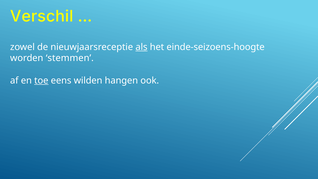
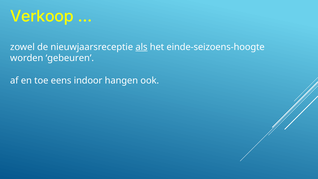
Verschil: Verschil -> Verkoop
stemmen: stemmen -> gebeuren
toe underline: present -> none
wilden: wilden -> indoor
